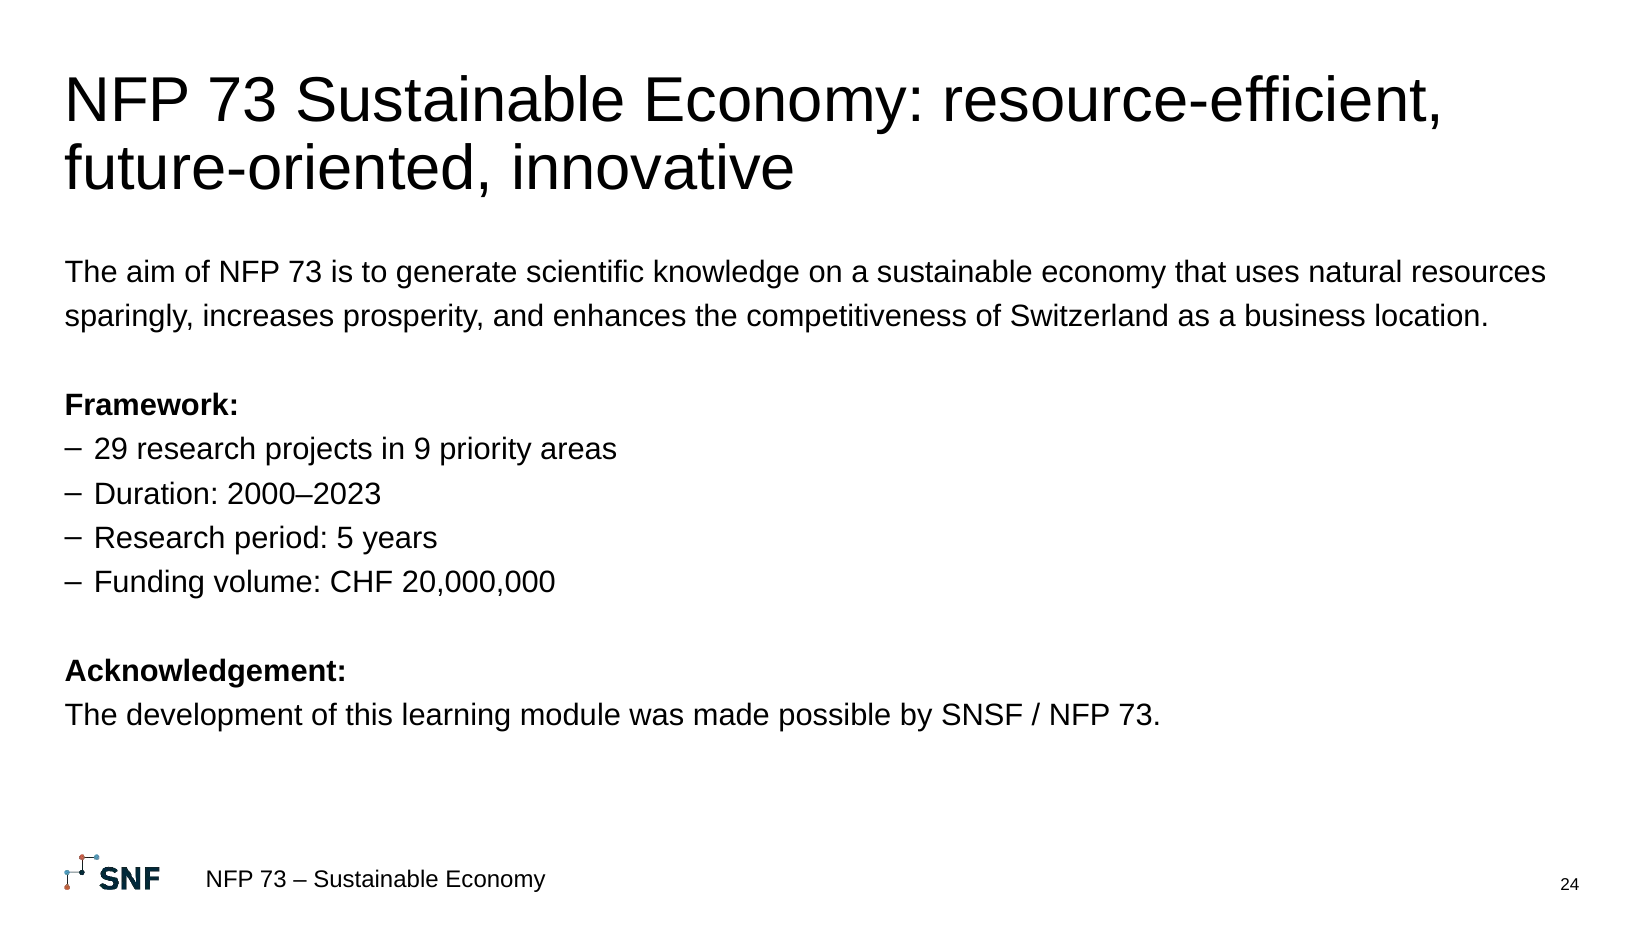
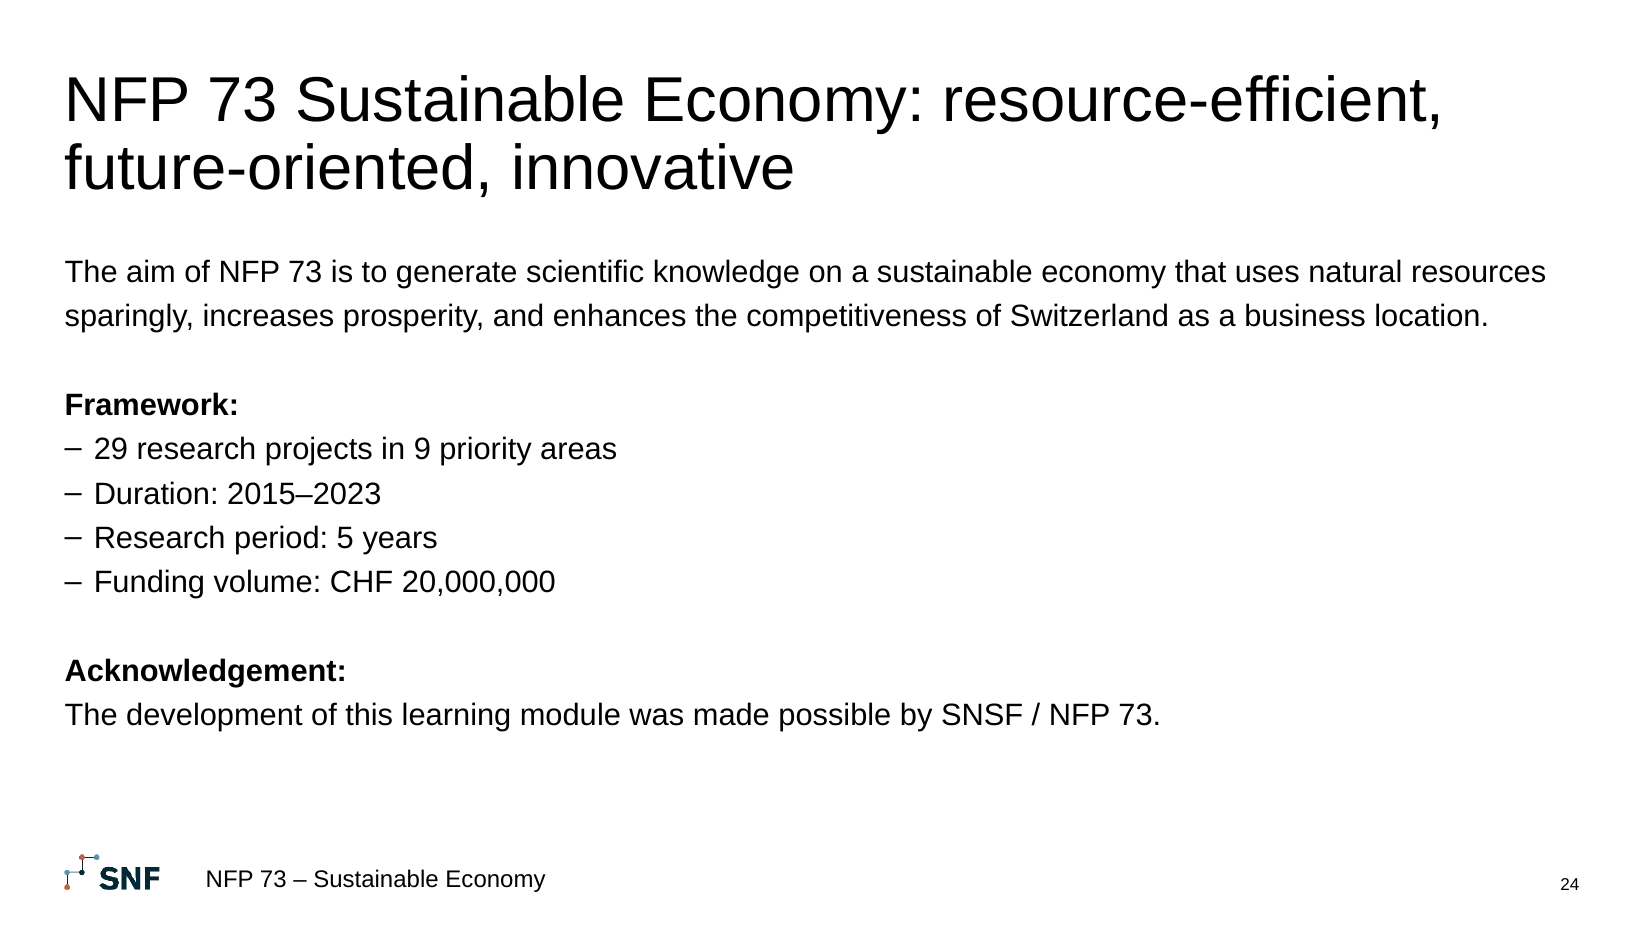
2000–2023: 2000–2023 -> 2015–2023
